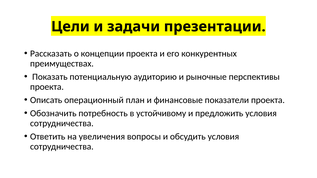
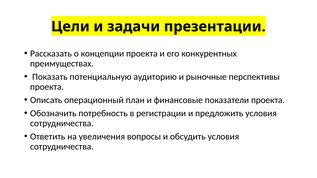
устойчивому: устойчивому -> регистрации
